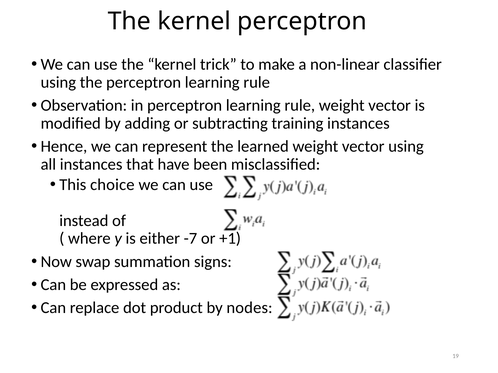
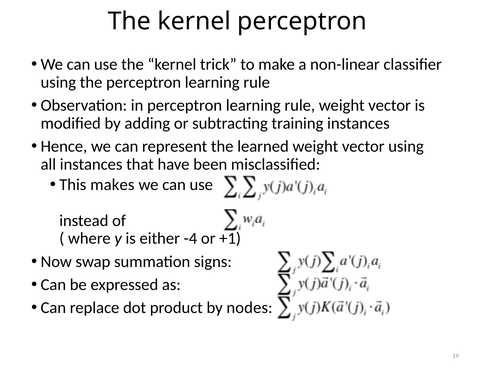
choice: choice -> makes
-7: -7 -> -4
